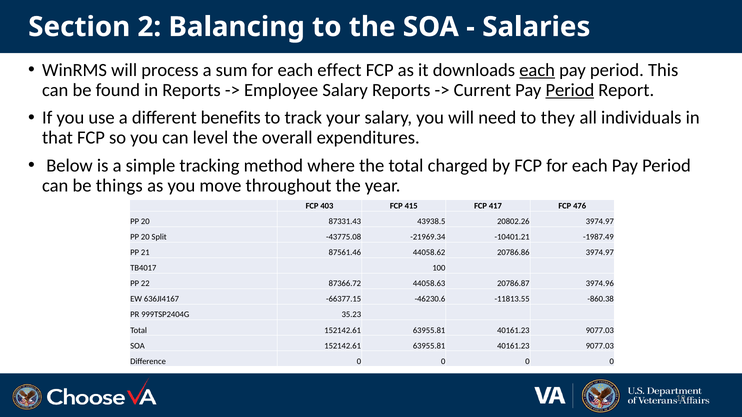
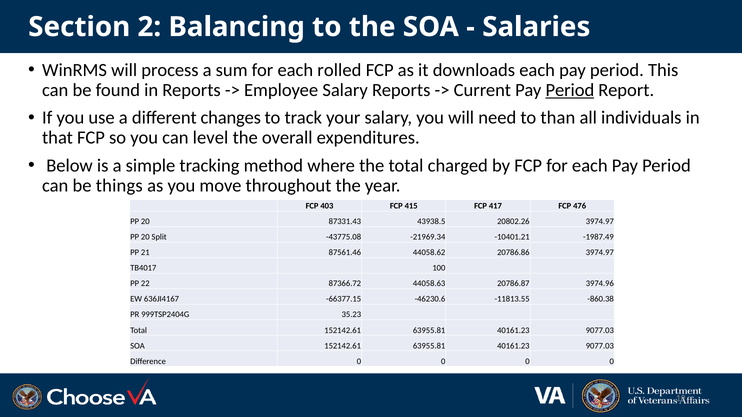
effect: effect -> rolled
each at (537, 70) underline: present -> none
benefits: benefits -> changes
they: they -> than
